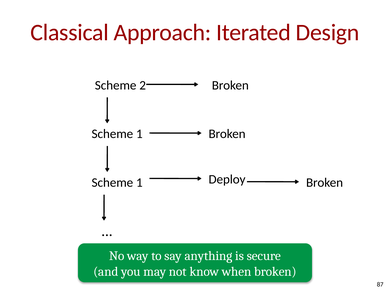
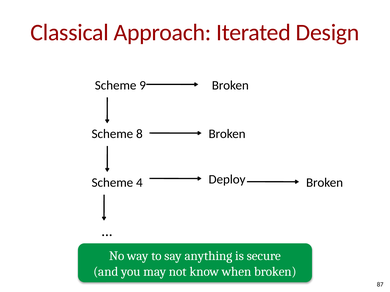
2: 2 -> 9
1 at (139, 134): 1 -> 8
1 at (139, 183): 1 -> 4
